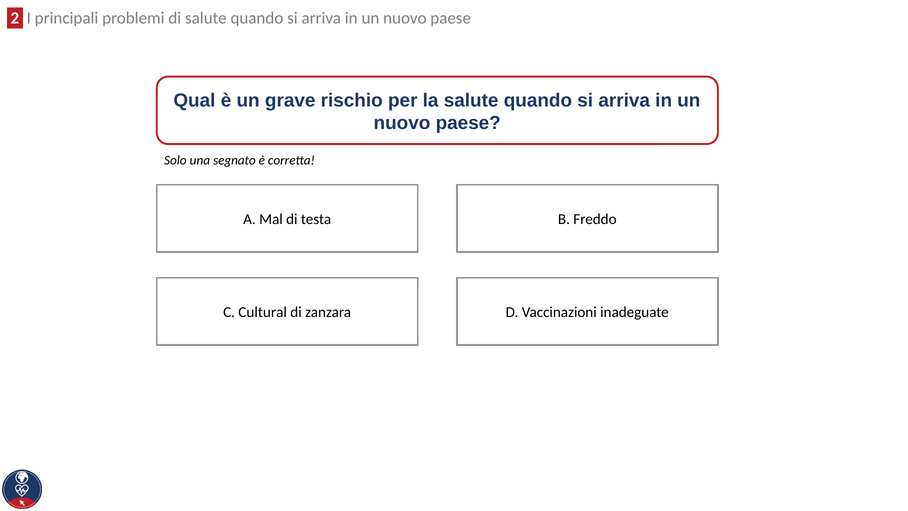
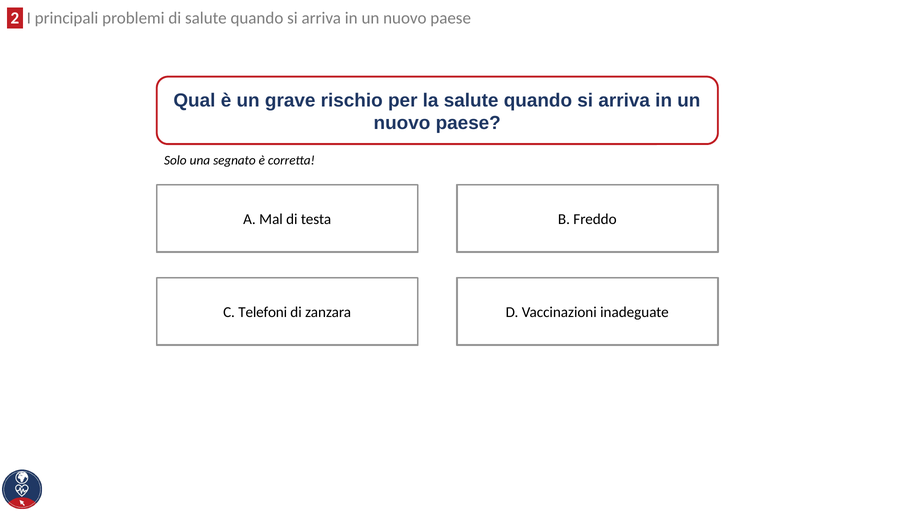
Cultural: Cultural -> Telefoni
